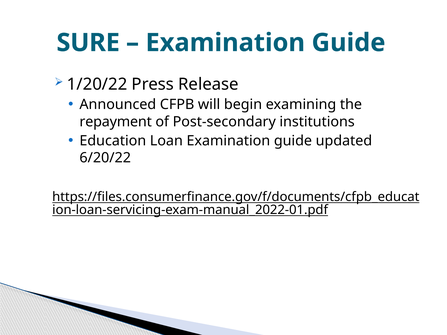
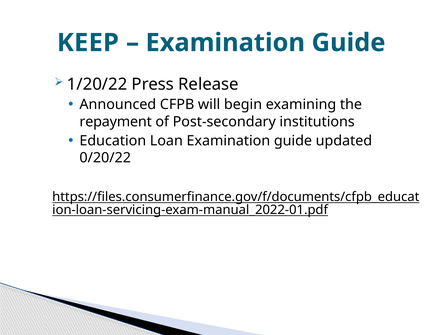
SURE: SURE -> KEEP
6/20/22: 6/20/22 -> 0/20/22
